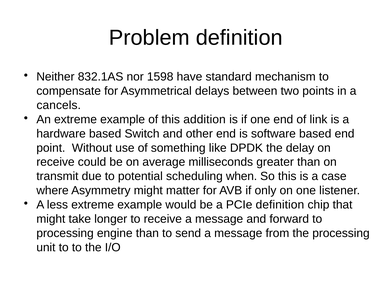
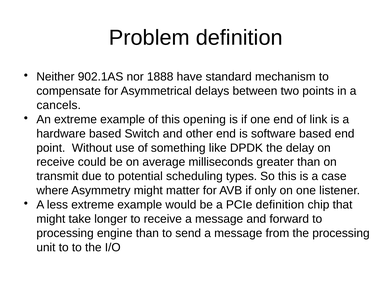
832.1AS: 832.1AS -> 902.1AS
1598: 1598 -> 1888
addition: addition -> opening
when: when -> types
